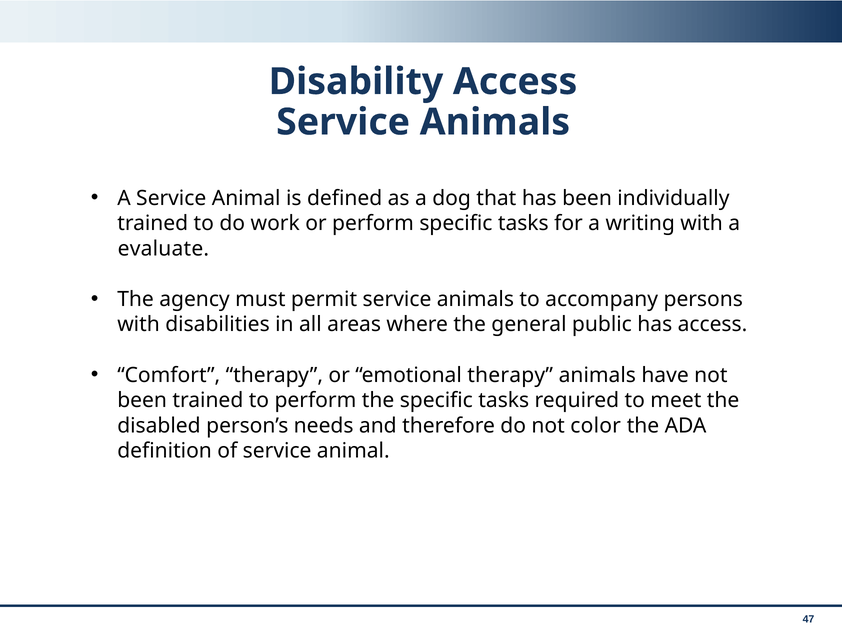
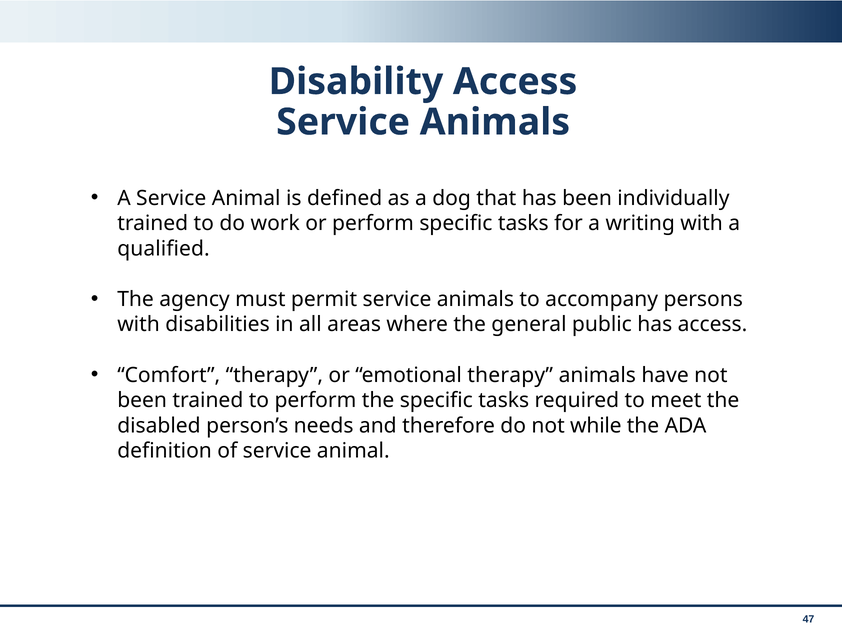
evaluate: evaluate -> qualified
color: color -> while
